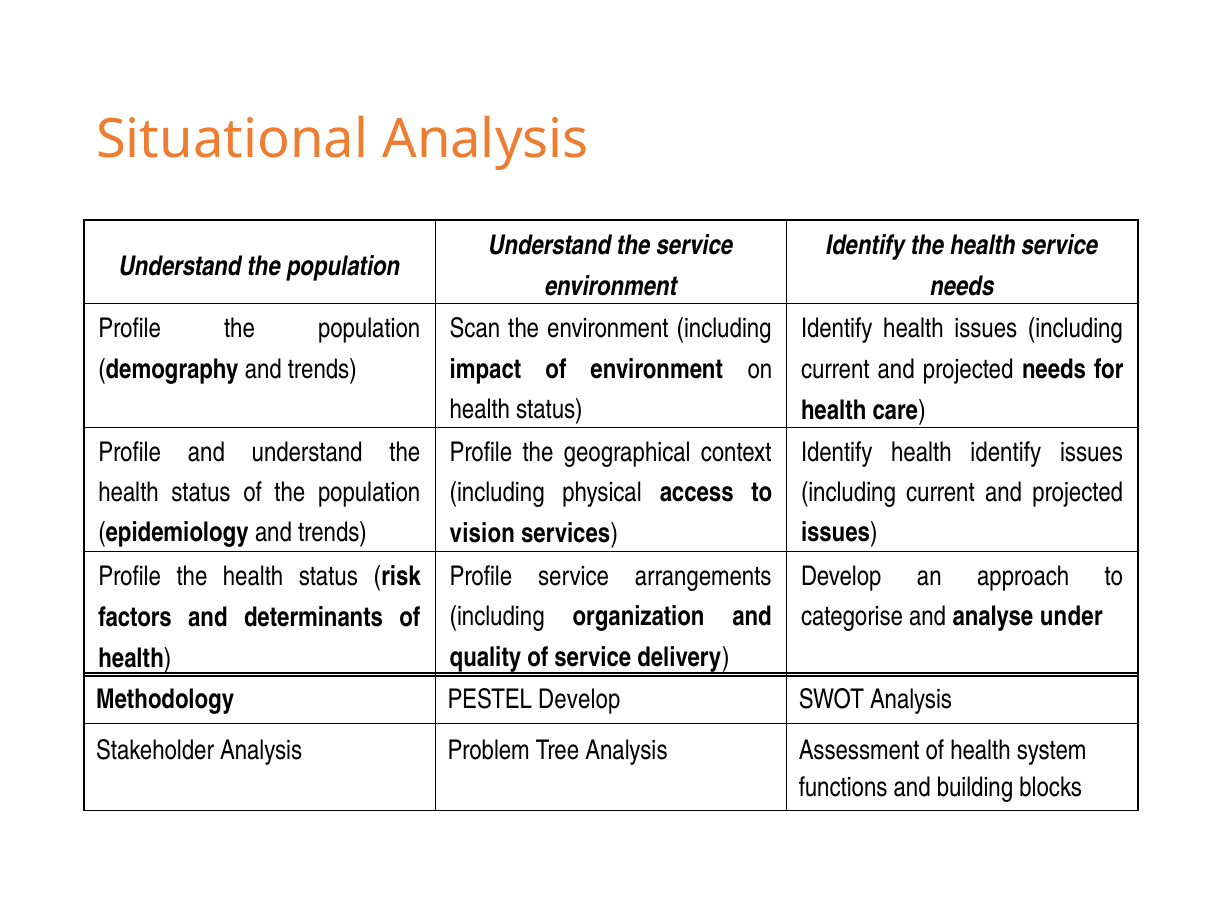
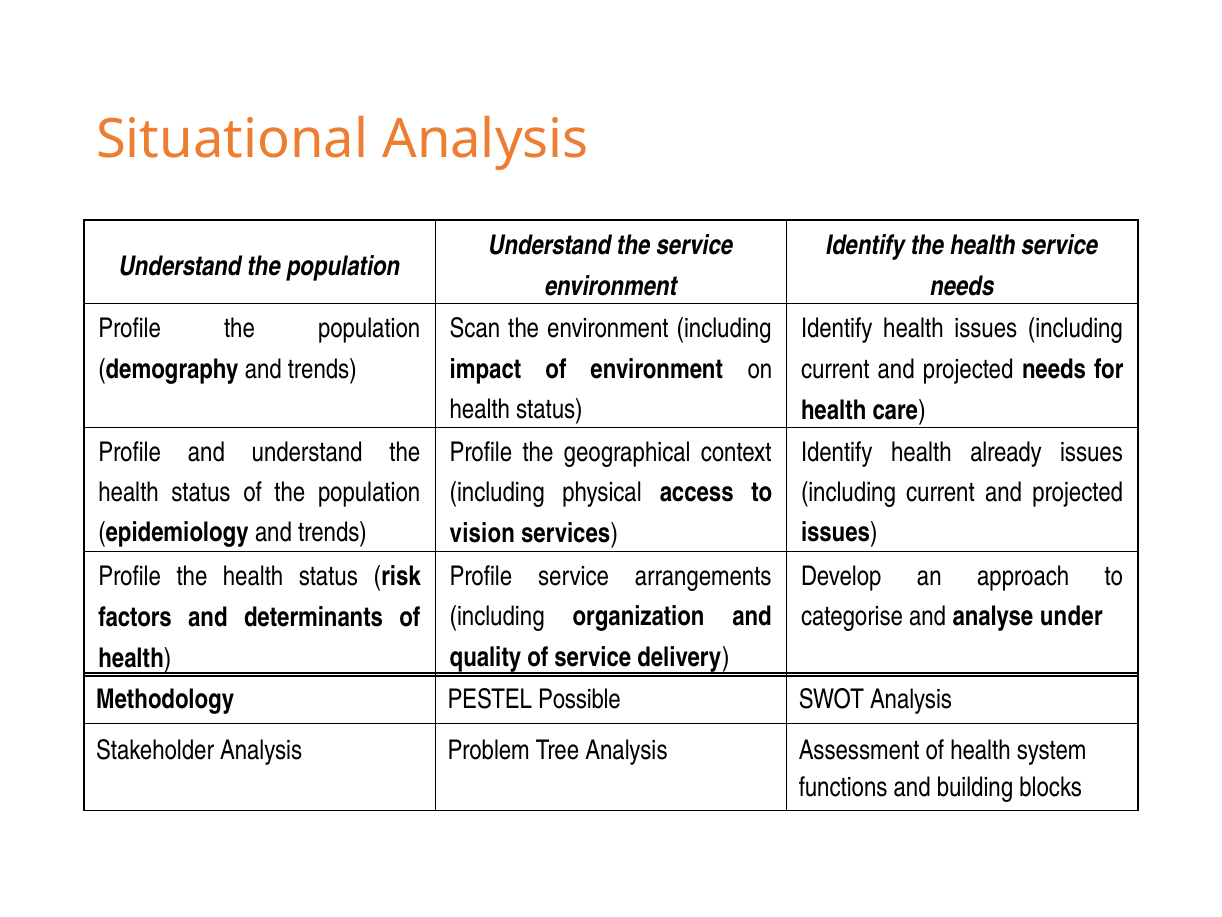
health identify: identify -> already
PESTEL Develop: Develop -> Possible
